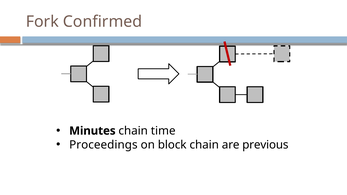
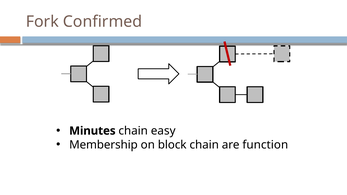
time: time -> easy
Proceedings: Proceedings -> Membership
previous: previous -> function
